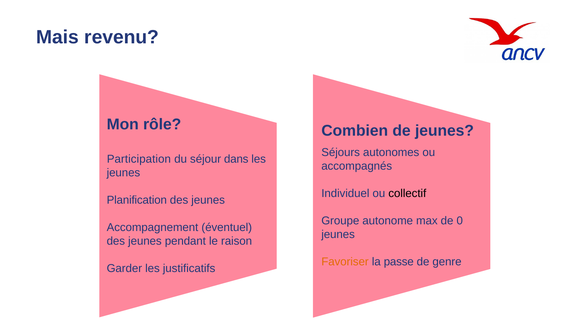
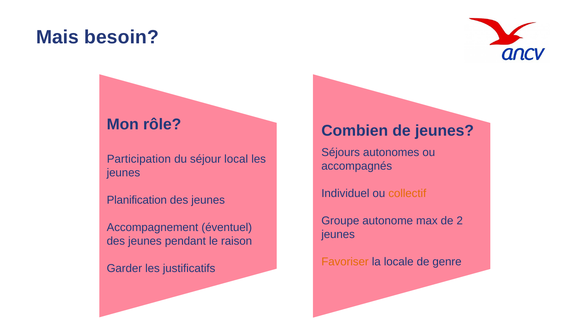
revenu: revenu -> besoin
dans: dans -> local
collectif colour: black -> orange
0: 0 -> 2
passe: passe -> locale
